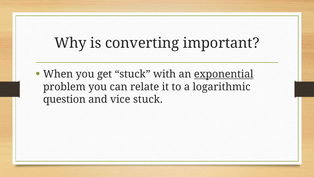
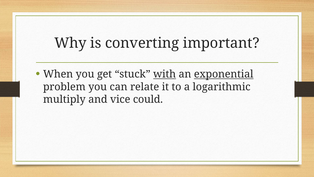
with underline: none -> present
question: question -> multiply
vice stuck: stuck -> could
